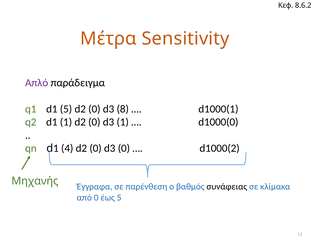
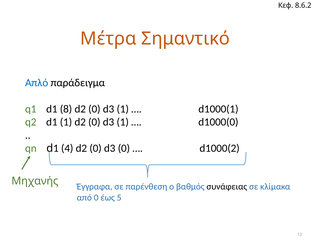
Sensitivity: Sensitivity -> Σημαντικό
Απλό colour: purple -> blue
d1 5: 5 -> 8
8 at (123, 109): 8 -> 1
